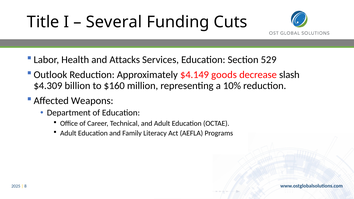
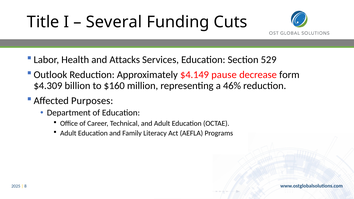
goods: goods -> pause
slash: slash -> form
10%: 10% -> 46%
Weapons: Weapons -> Purposes
